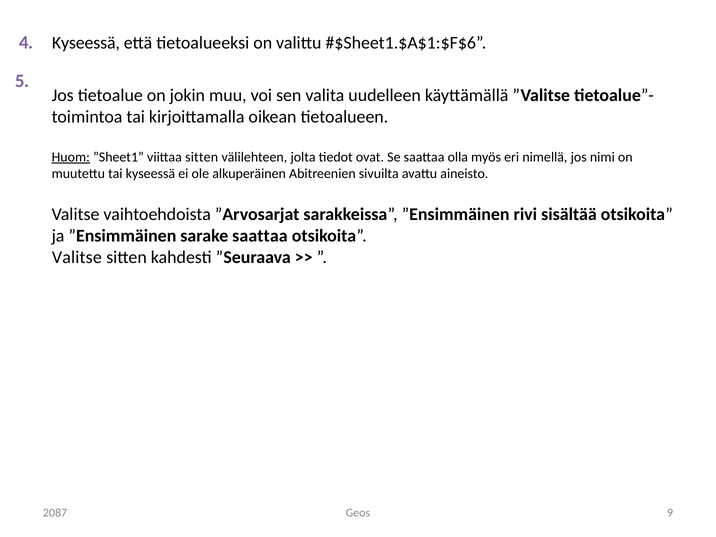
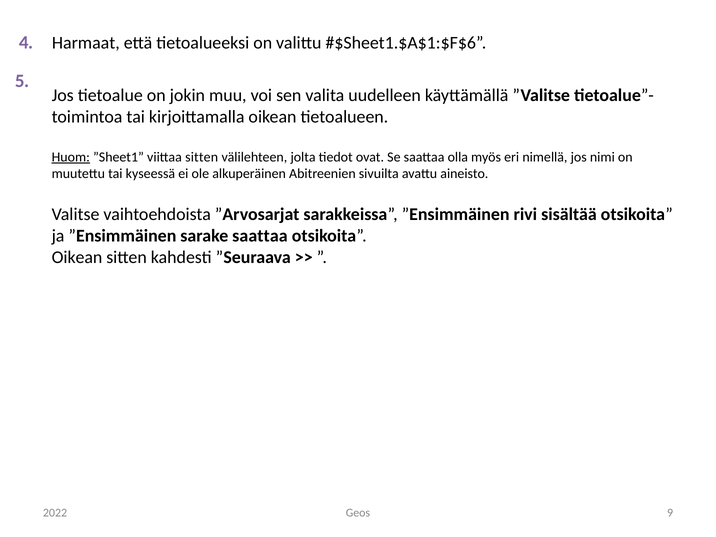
Kyseessä at (86, 43): Kyseessä -> Harmaat
Valitse at (77, 257): Valitse -> Oikean
2087: 2087 -> 2022
